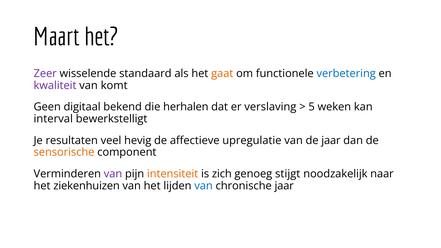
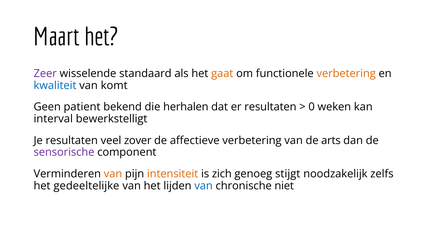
verbetering at (346, 74) colour: blue -> orange
kwaliteit colour: purple -> blue
digitaal: digitaal -> patient
er verslaving: verslaving -> resultaten
5: 5 -> 0
hevig: hevig -> zover
affectieve upregulatie: upregulatie -> verbetering
de jaar: jaar -> arts
sensorische colour: orange -> purple
van at (113, 174) colour: purple -> orange
naar: naar -> zelfs
ziekenhuizen: ziekenhuizen -> gedeeltelijke
chronische jaar: jaar -> niet
